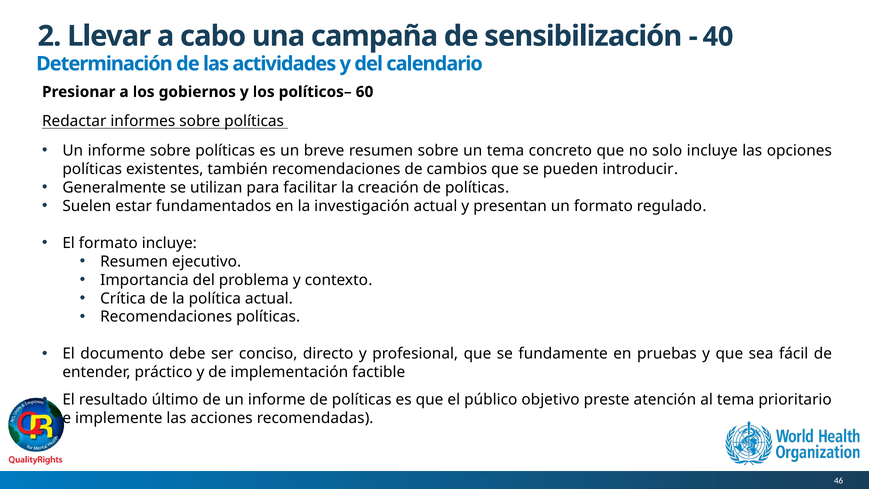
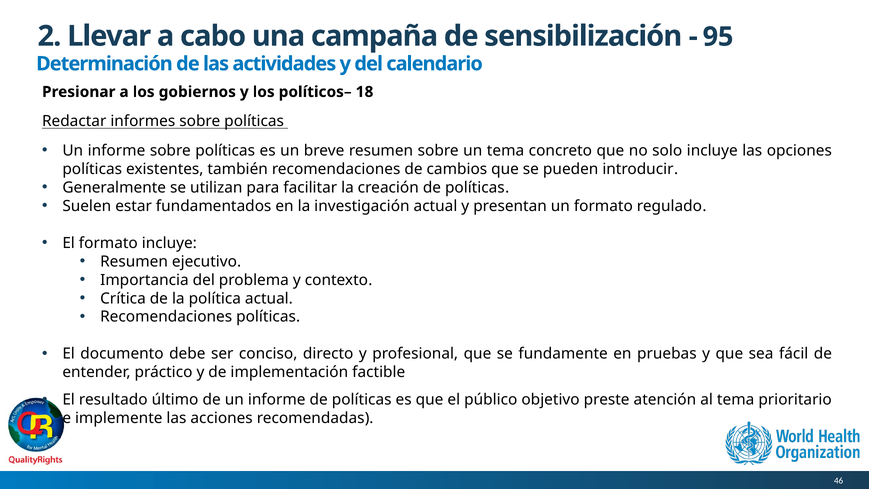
40: 40 -> 95
60: 60 -> 18
